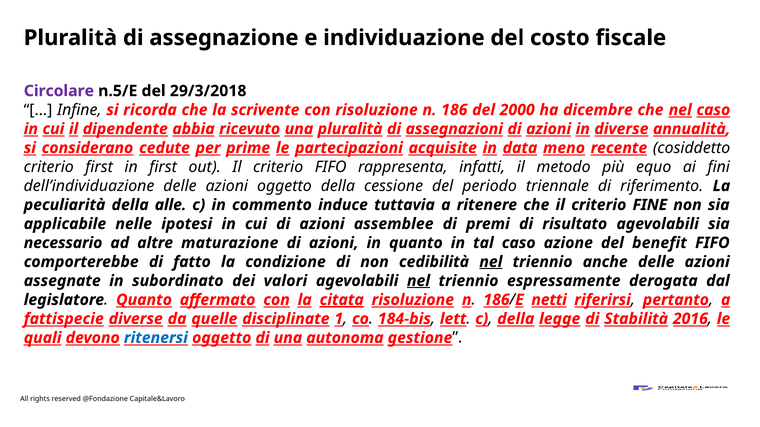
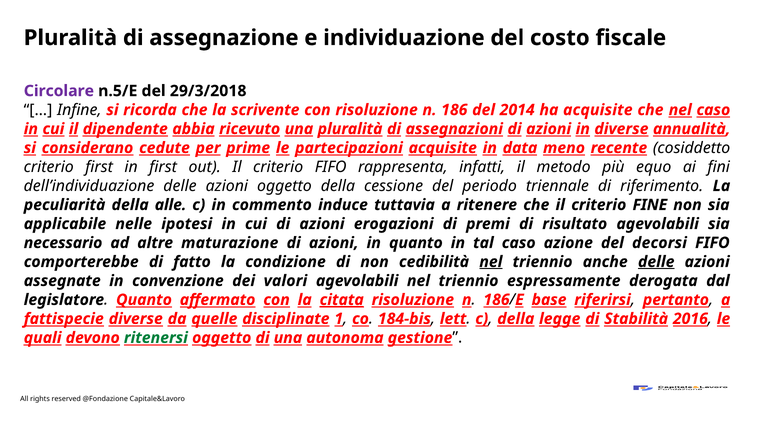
2000: 2000 -> 2014
ha dicembre: dicembre -> acquisite
assemblee: assemblee -> erogazioni
benefit: benefit -> decorsi
delle at (656, 262) underline: none -> present
subordinato: subordinato -> convenzione
nel at (418, 281) underline: present -> none
netti: netti -> base
ritenersi colour: blue -> green
